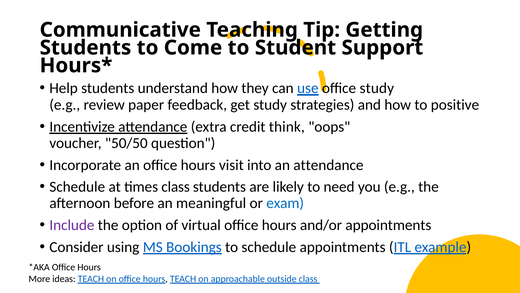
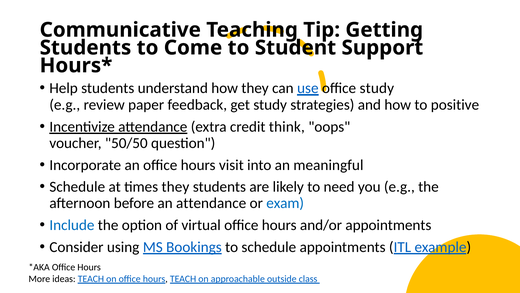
an attendance: attendance -> meaningful
times class: class -> they
an meaningful: meaningful -> attendance
Include colour: purple -> blue
